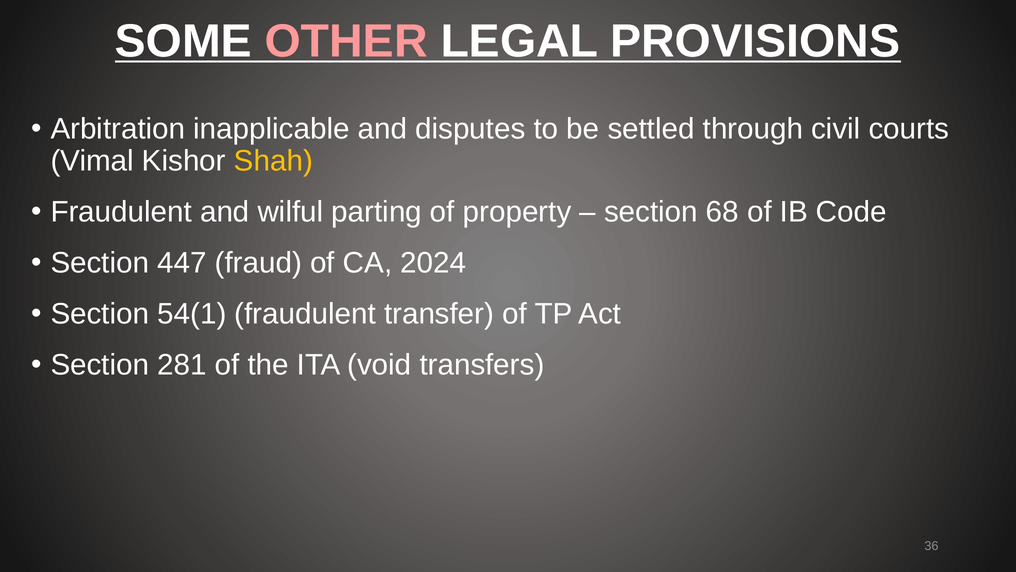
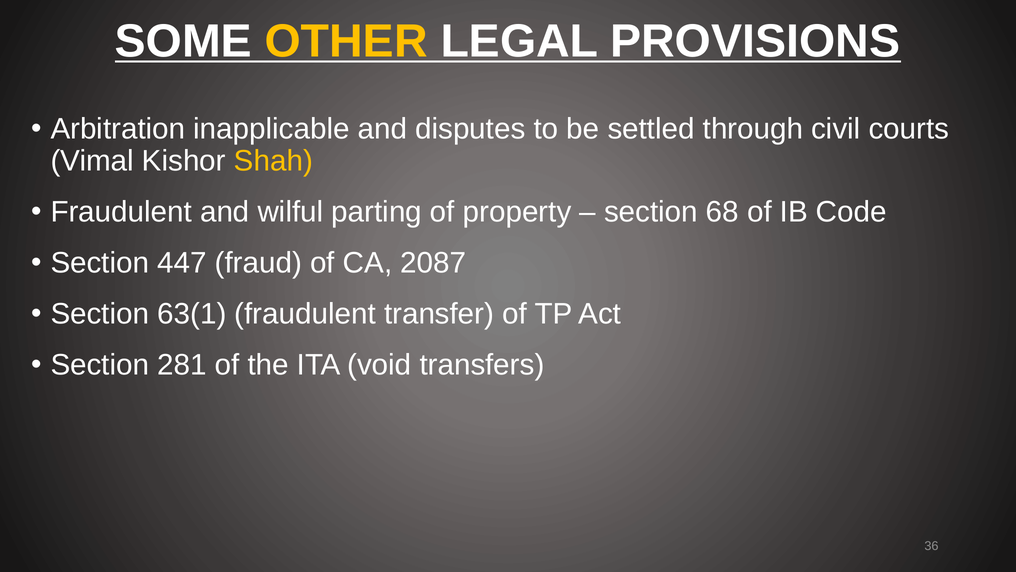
OTHER colour: pink -> yellow
2024: 2024 -> 2087
54(1: 54(1 -> 63(1
